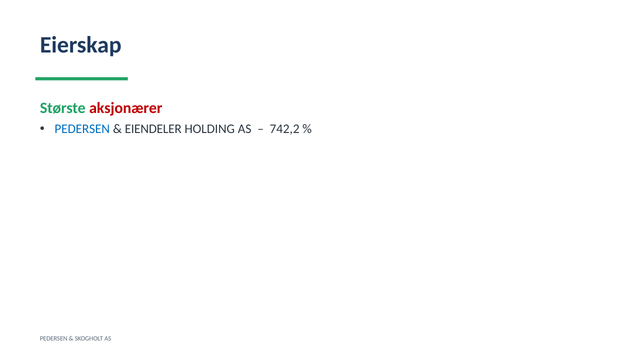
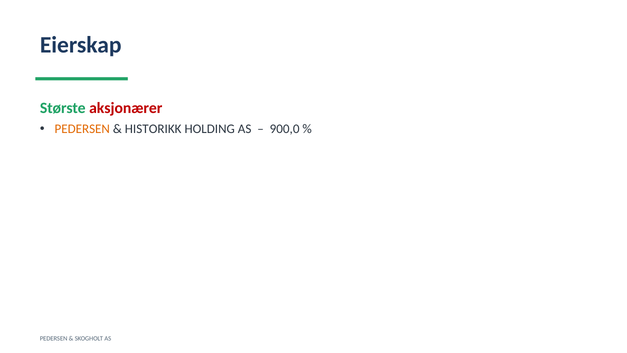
PEDERSEN at (82, 129) colour: blue -> orange
EIENDELER: EIENDELER -> HISTORIKK
742,2: 742,2 -> 900,0
